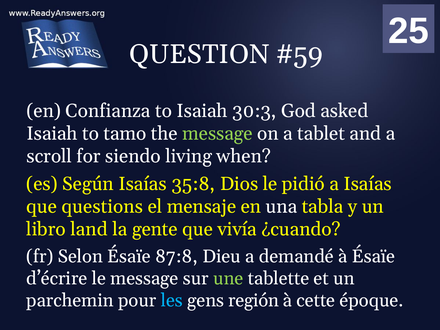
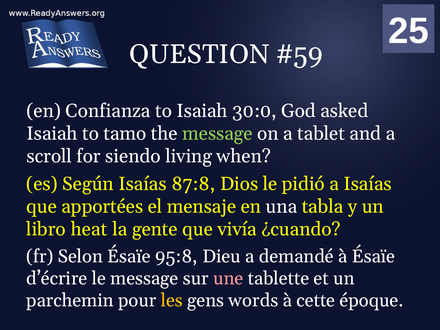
30:3: 30:3 -> 30:0
35:8: 35:8 -> 87:8
questions: questions -> apportées
land: land -> heat
87:8: 87:8 -> 95:8
une colour: light green -> pink
les colour: light blue -> yellow
región: región -> words
